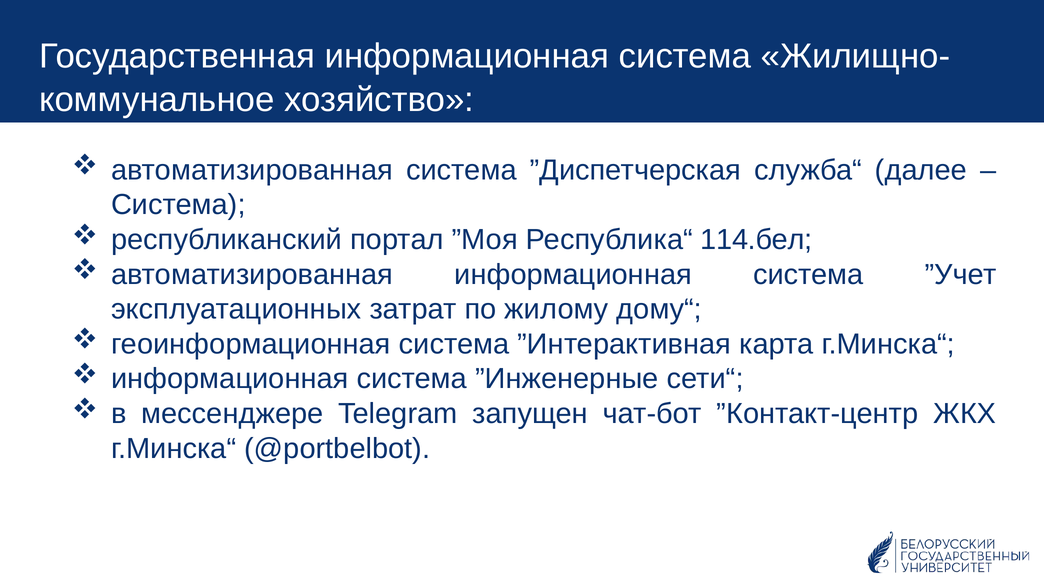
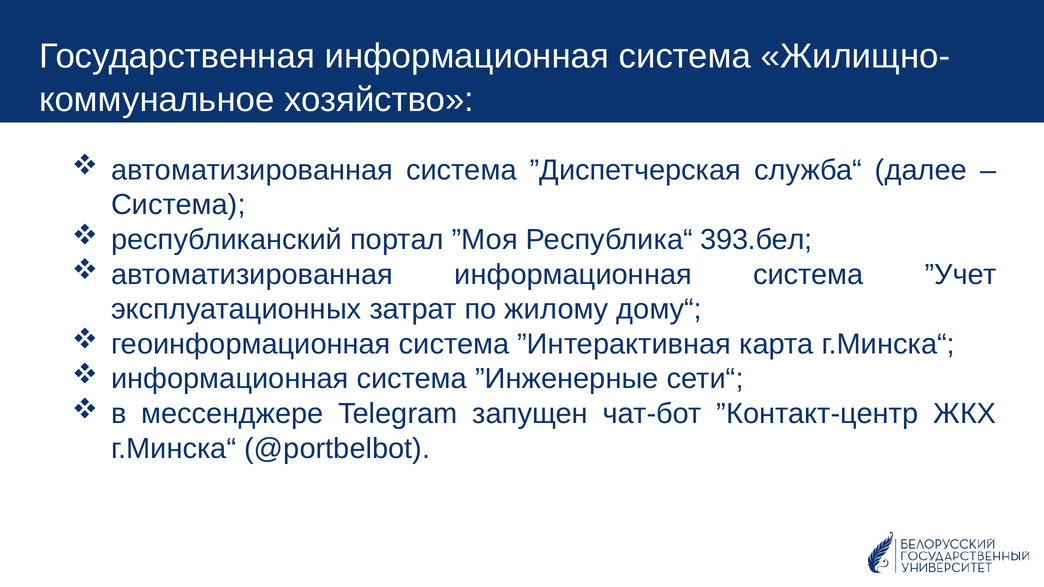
114.бел: 114.бел -> 393.бел
